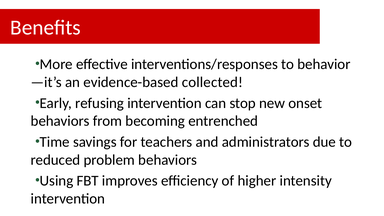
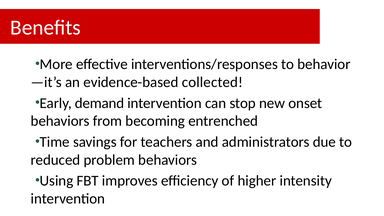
refusing: refusing -> demand
